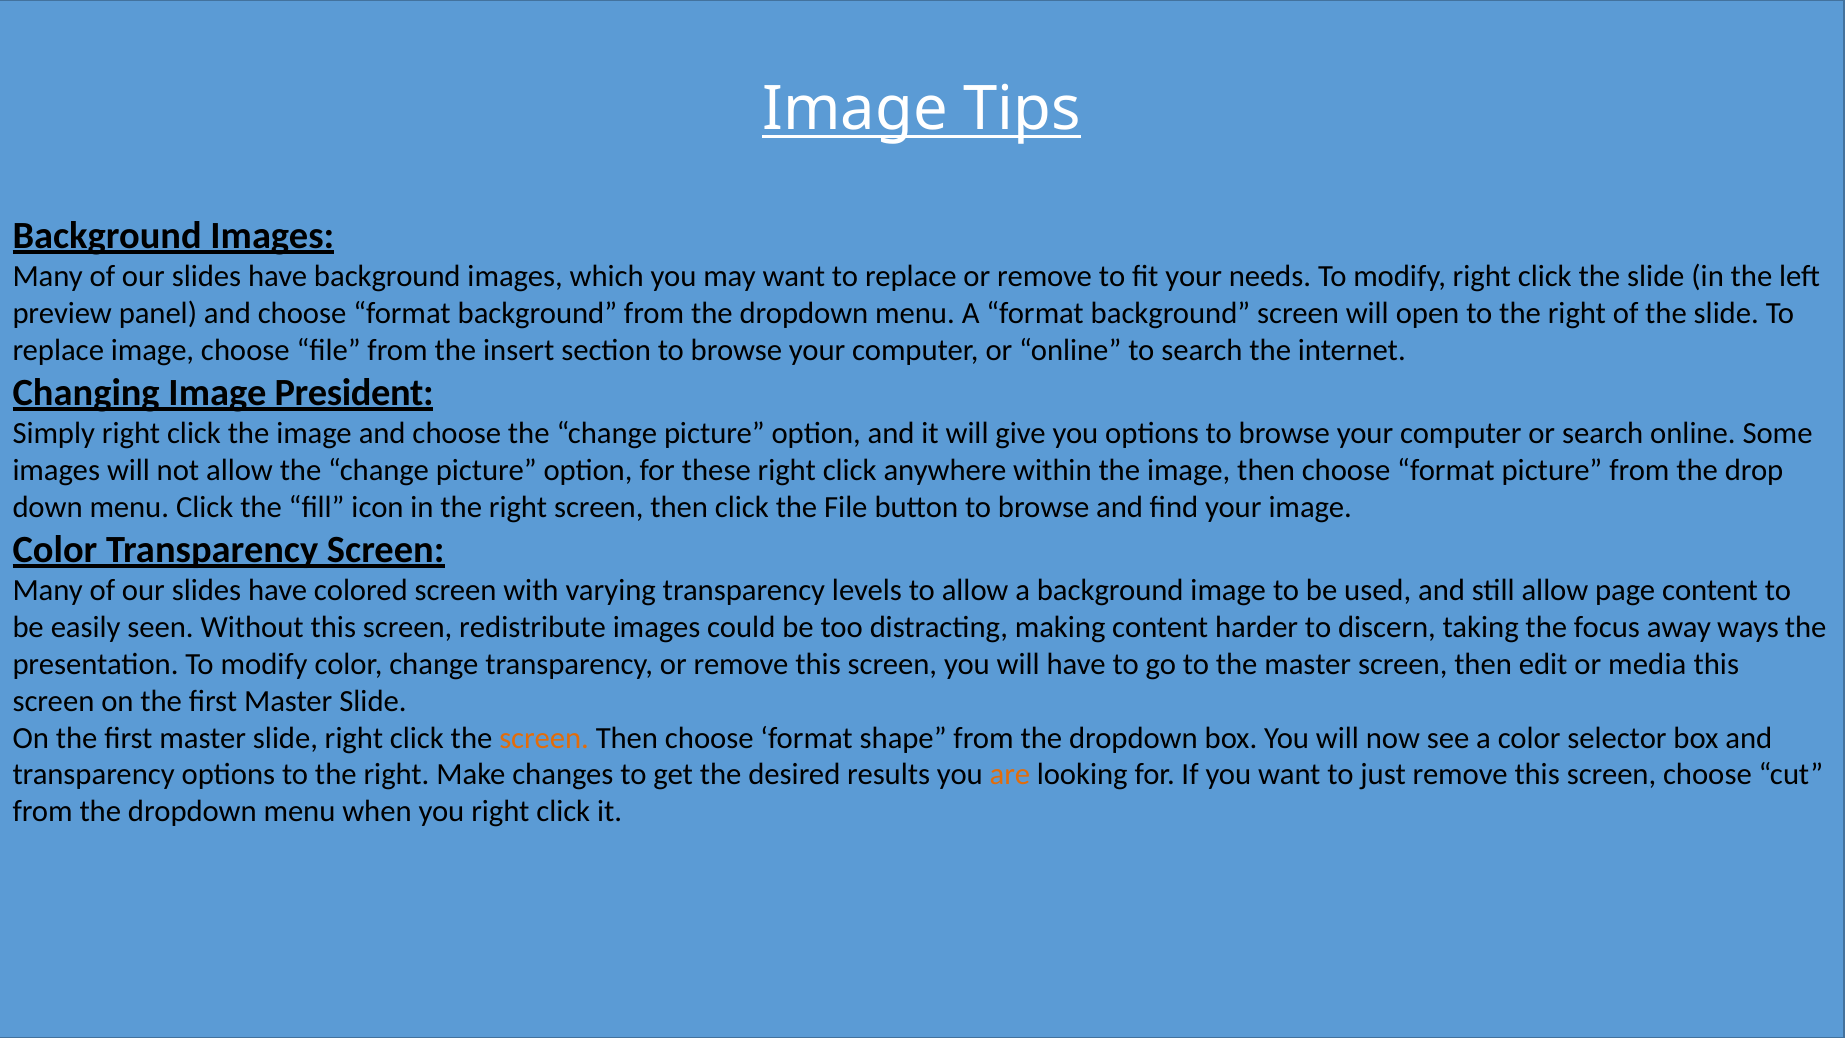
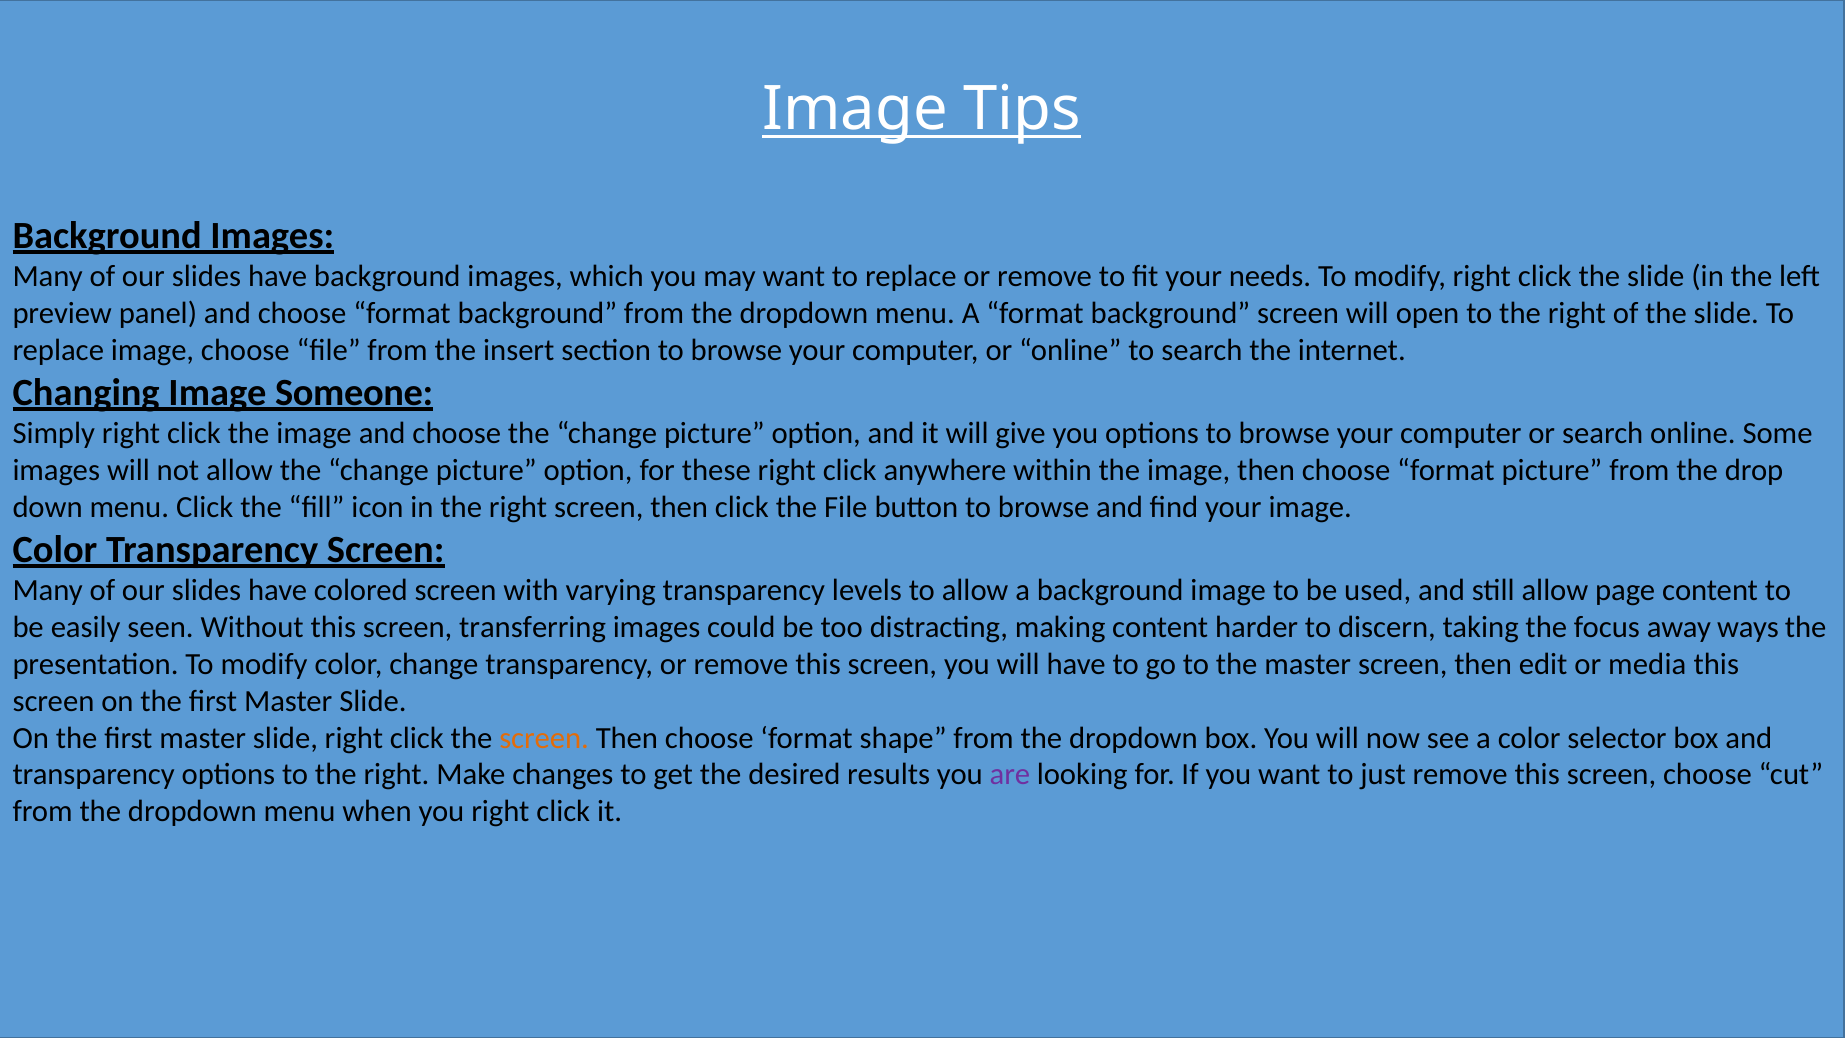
President: President -> Someone
redistribute: redistribute -> transferring
are colour: orange -> purple
